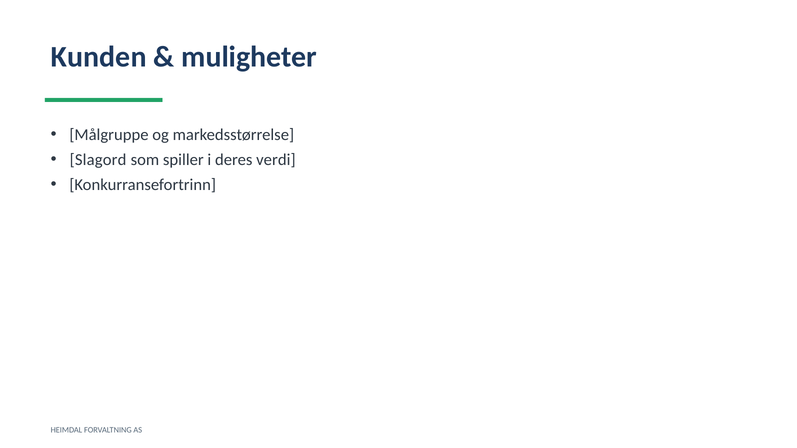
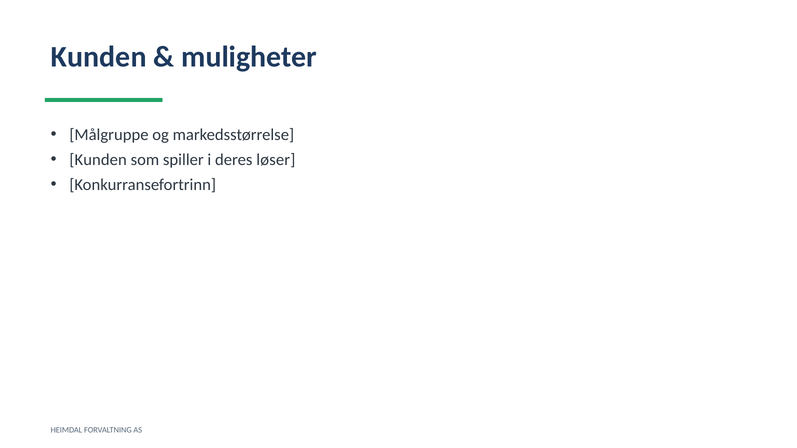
Slagord at (98, 160): Slagord -> Kunden
verdi: verdi -> løser
